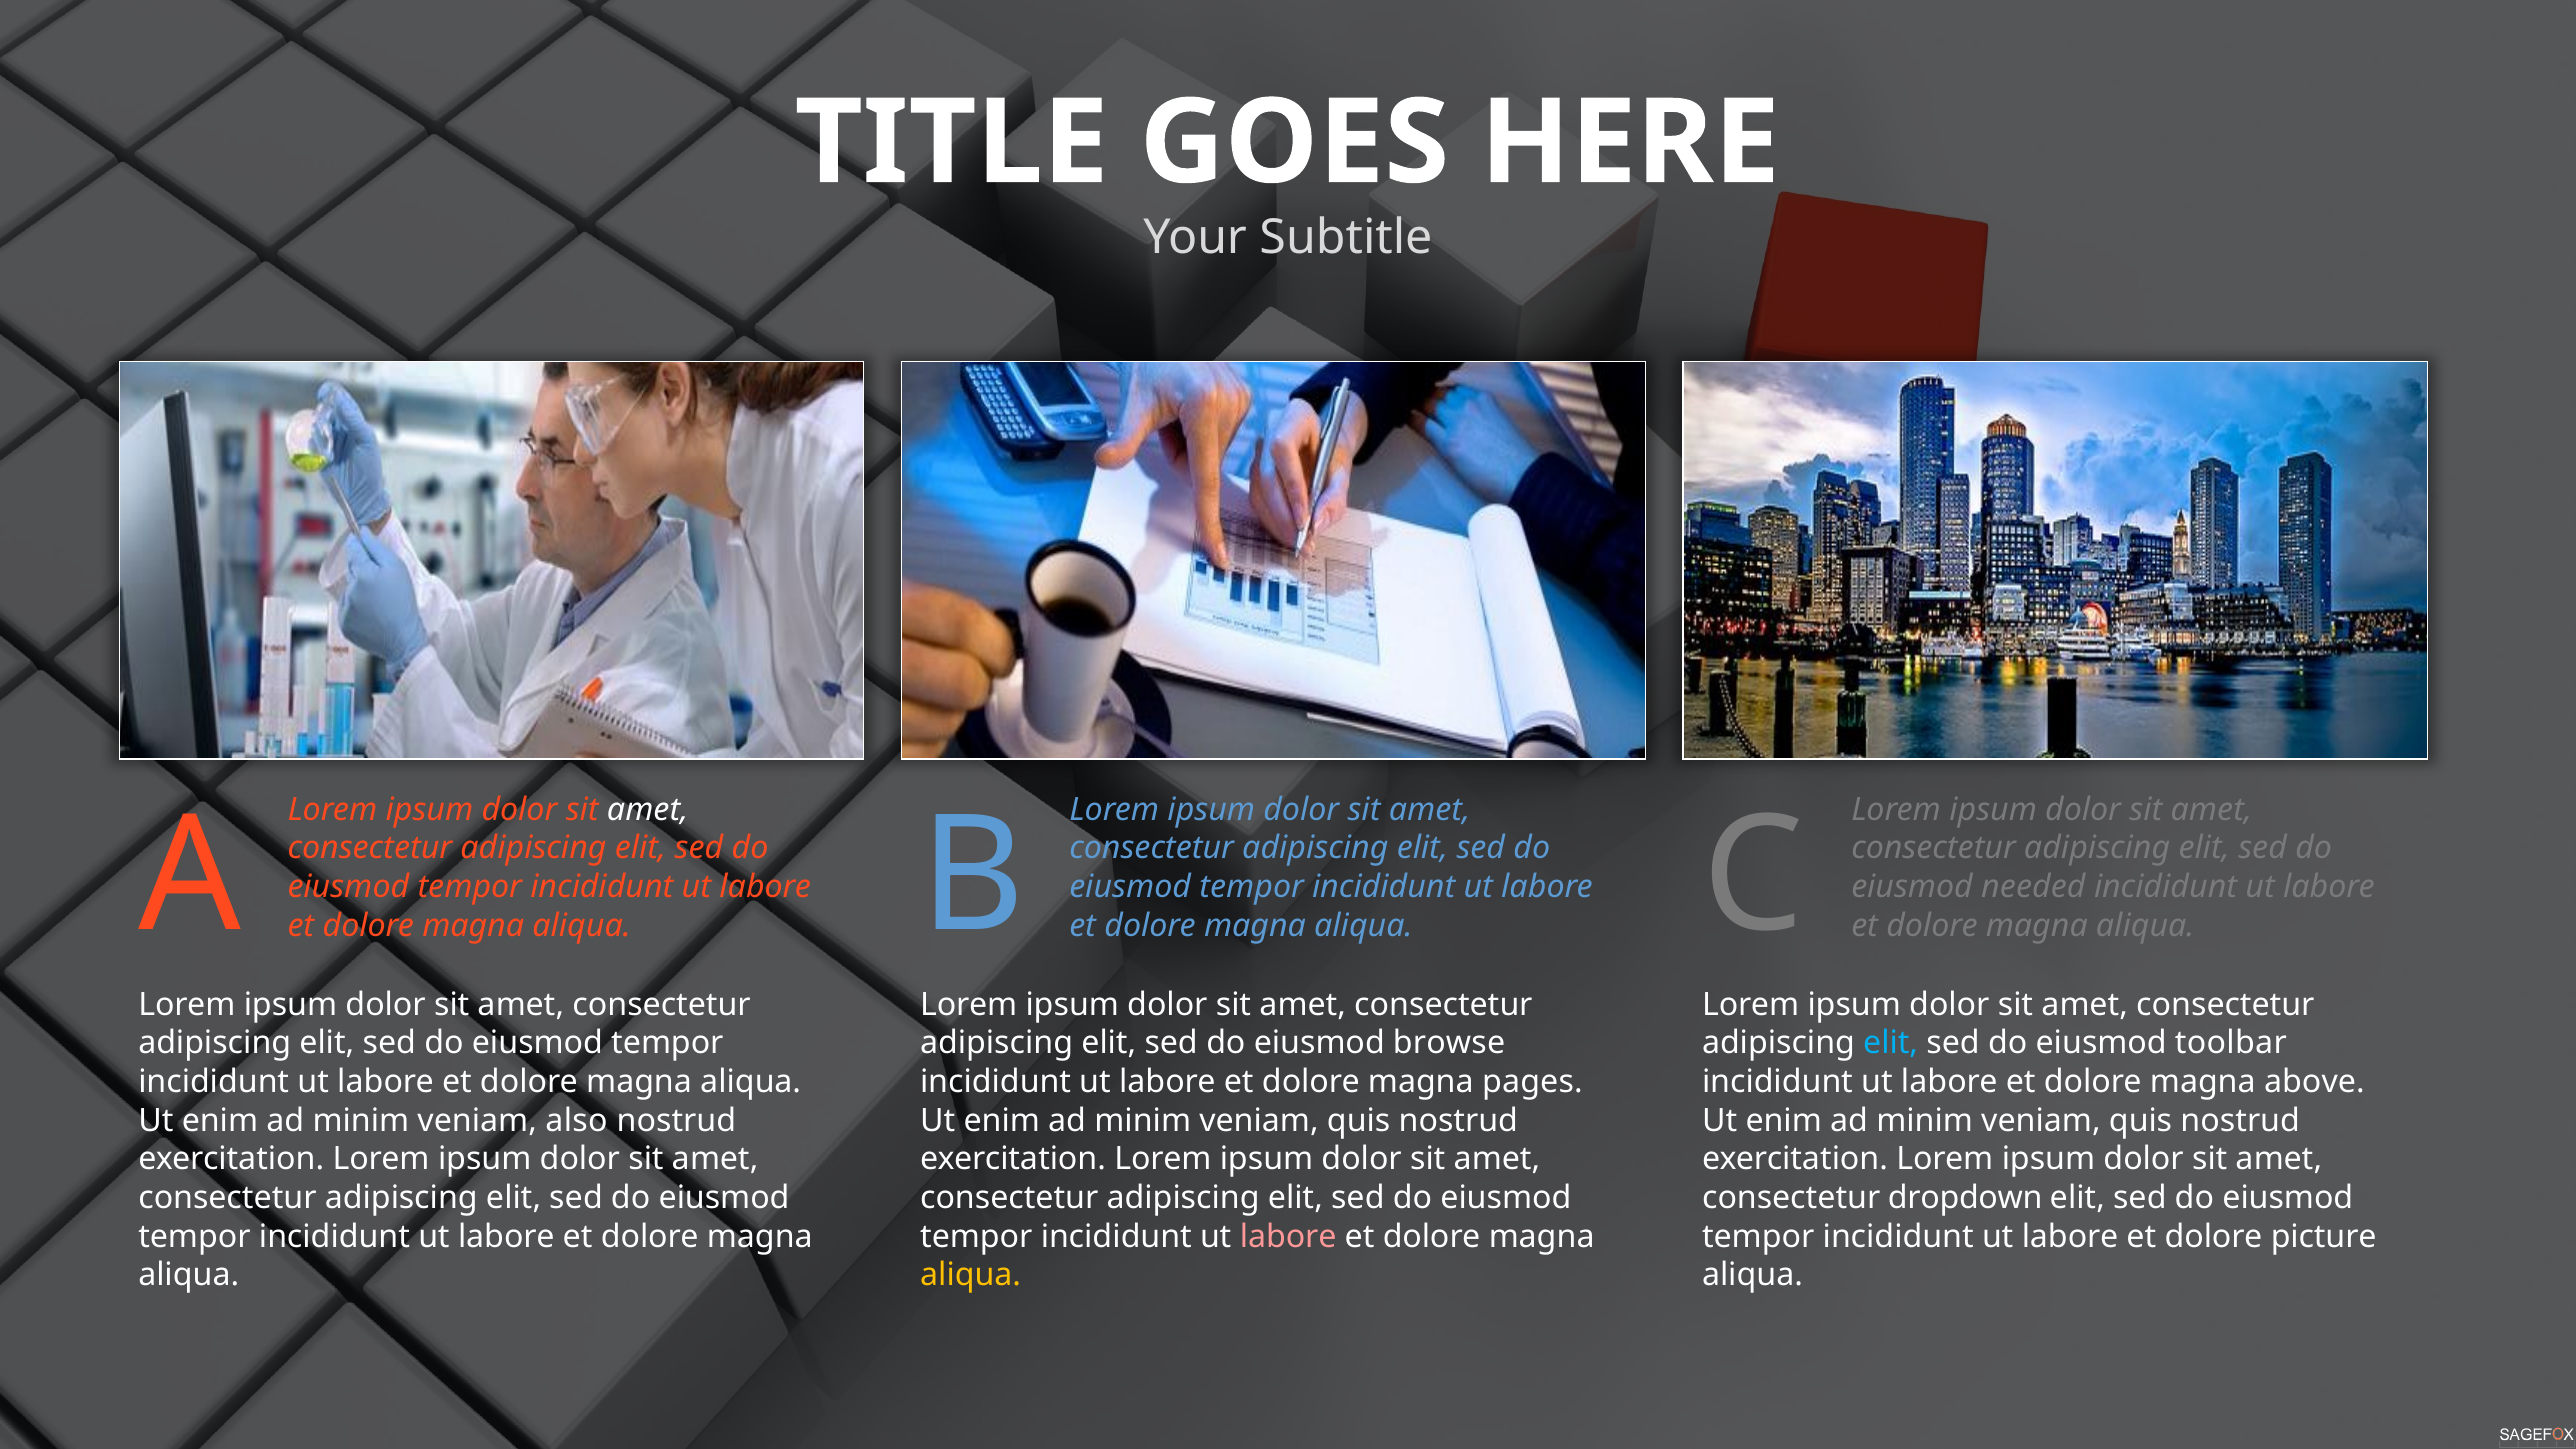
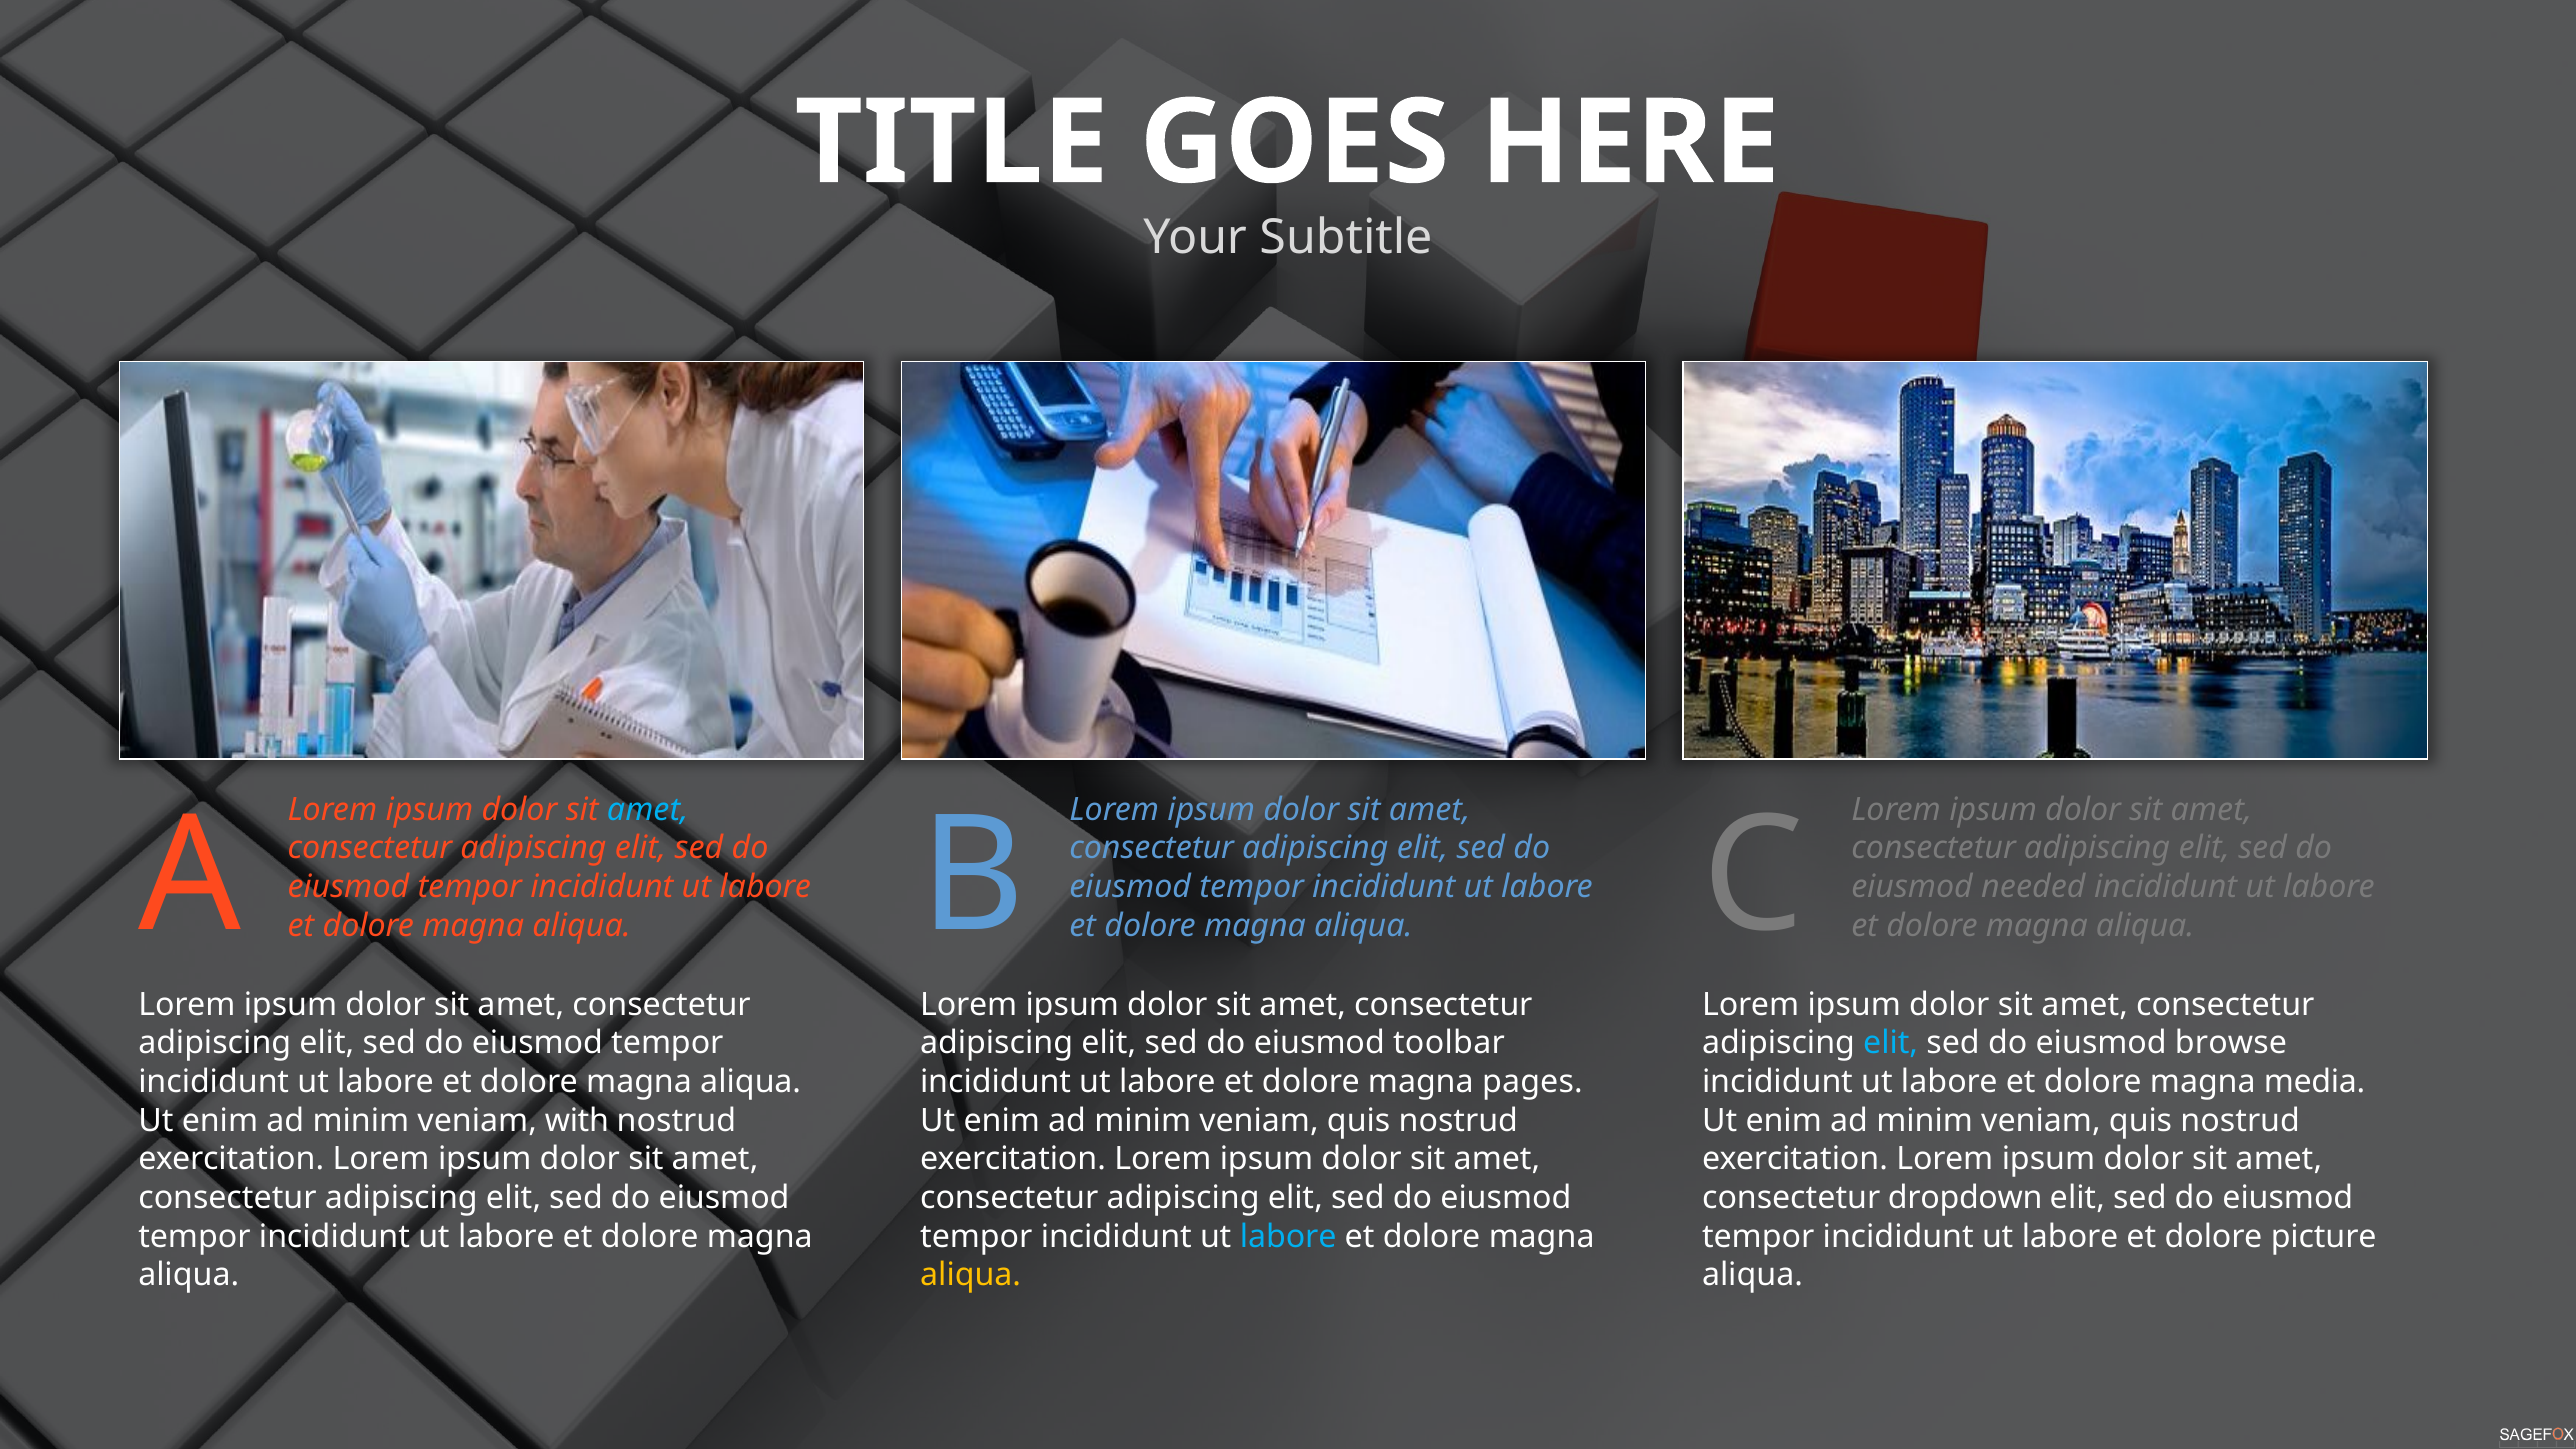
amet at (648, 810) colour: white -> light blue
browse: browse -> toolbar
toolbar: toolbar -> browse
above: above -> media
also: also -> with
labore at (1288, 1236) colour: pink -> light blue
